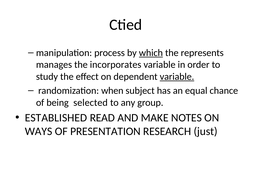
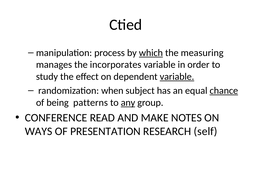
represents: represents -> measuring
chance underline: none -> present
selected: selected -> patterns
any underline: none -> present
ESTABLISHED: ESTABLISHED -> CONFERENCE
just: just -> self
